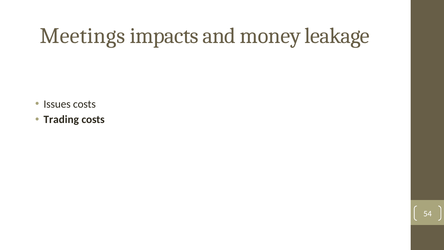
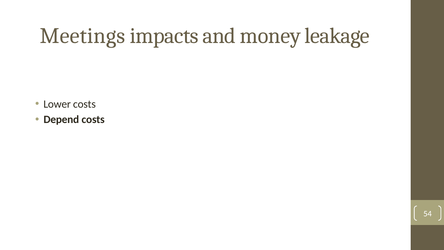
Issues: Issues -> Lower
Trading: Trading -> Depend
